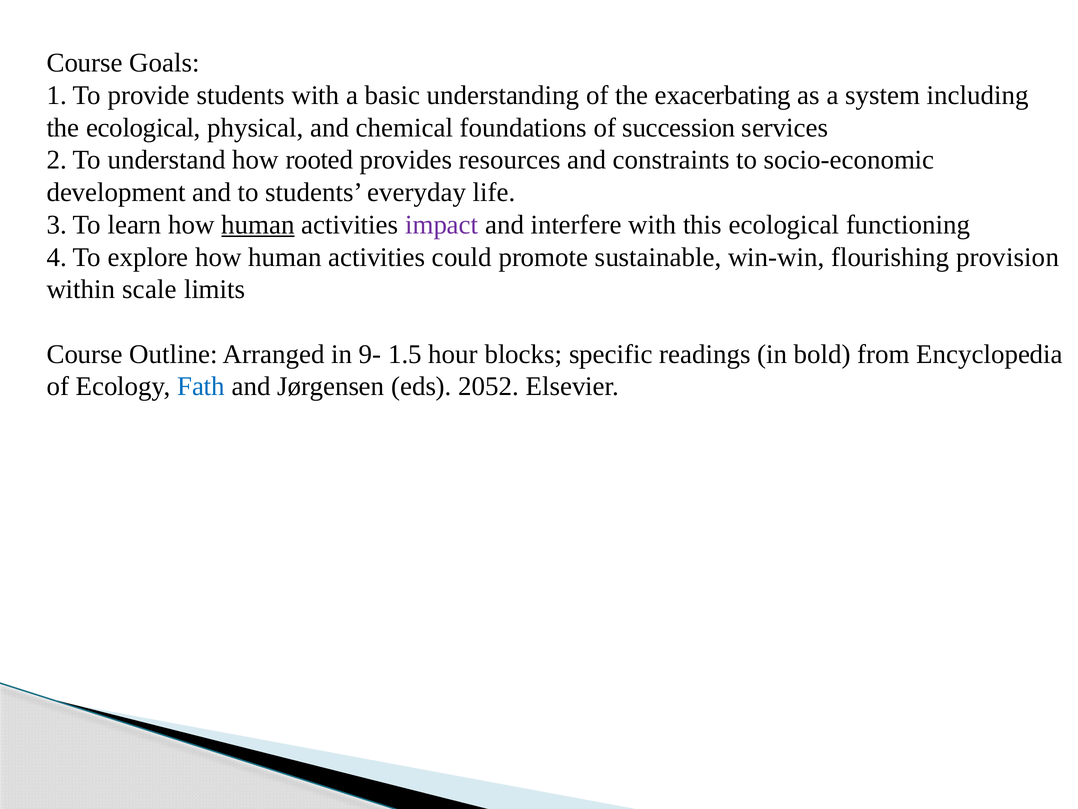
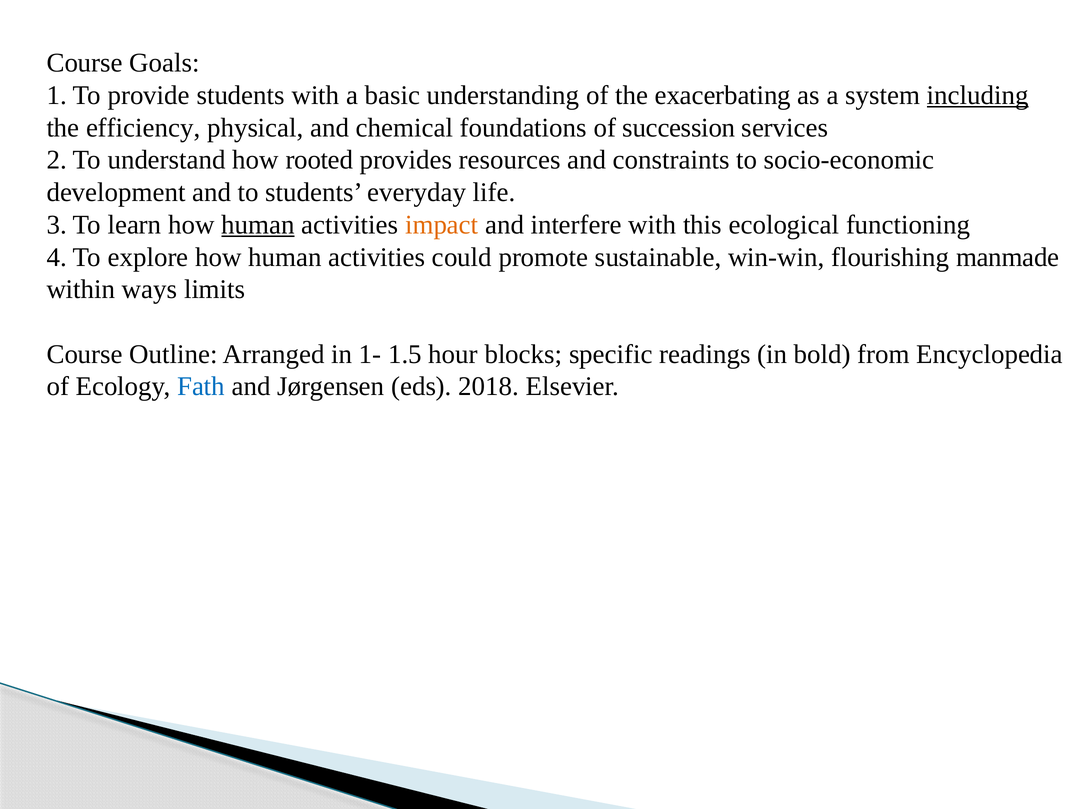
including underline: none -> present
the ecological: ecological -> efficiency
impact colour: purple -> orange
provision: provision -> manmade
scale: scale -> ways
9-: 9- -> 1-
2052: 2052 -> 2018
